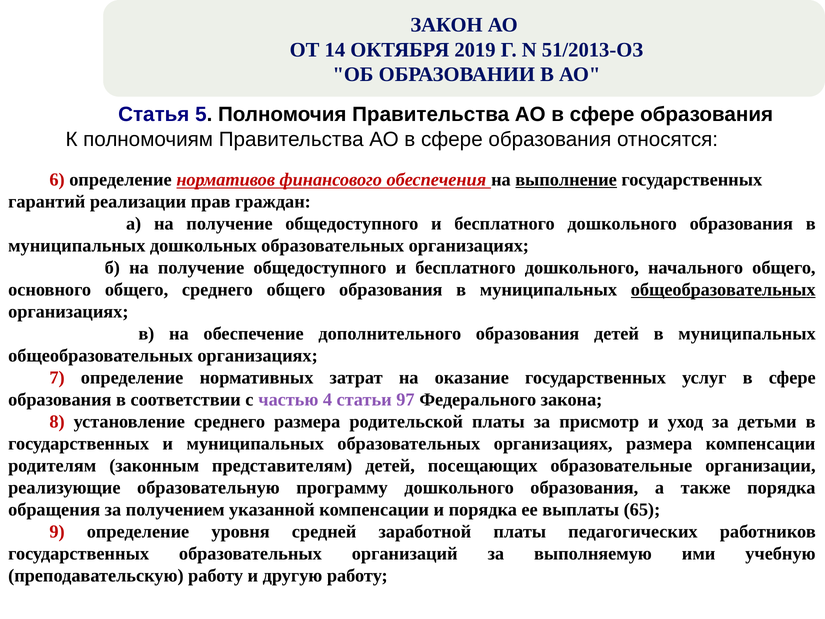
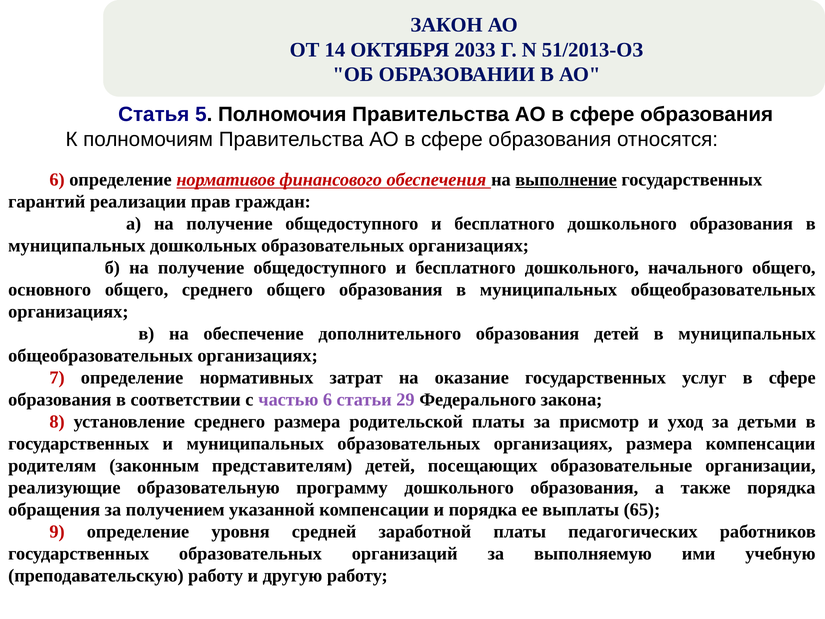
2019: 2019 -> 2033
общеобразовательных at (723, 290) underline: present -> none
частью 4: 4 -> 6
97: 97 -> 29
